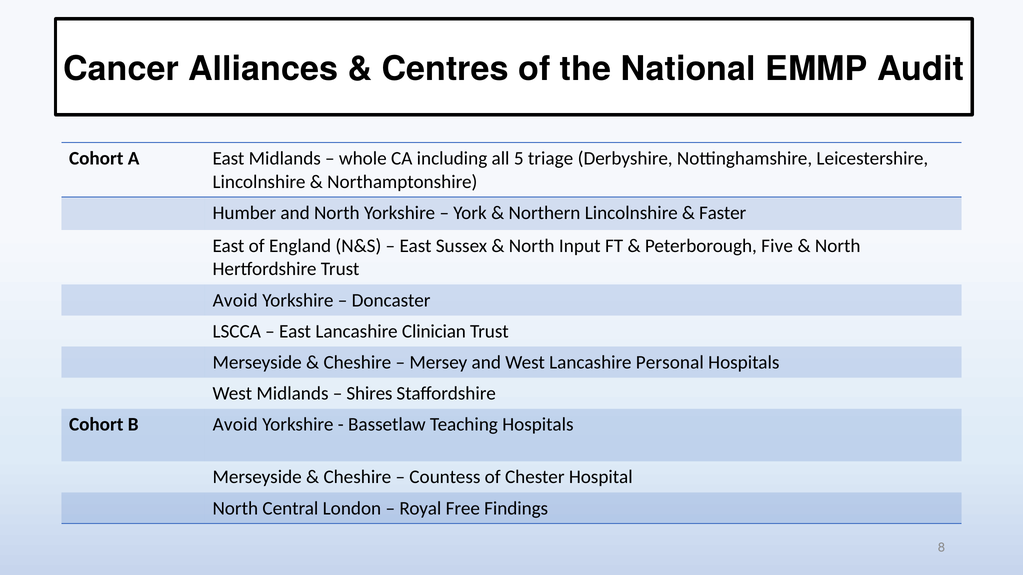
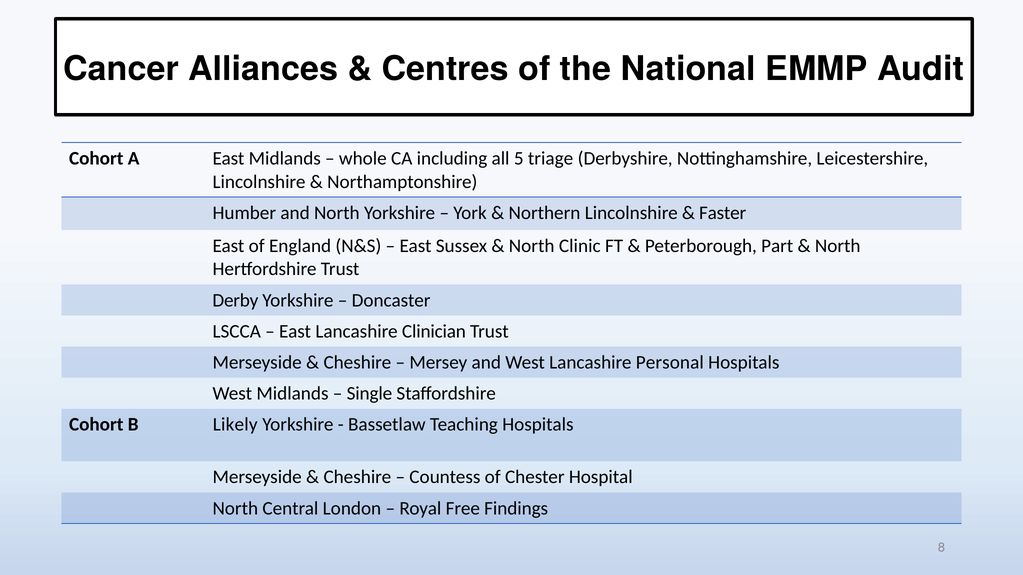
Input: Input -> Clinic
Five: Five -> Part
Avoid at (235, 300): Avoid -> Derby
Shires: Shires -> Single
B Avoid: Avoid -> Likely
